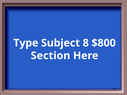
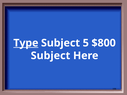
Type underline: none -> present
8: 8 -> 5
Section at (50, 56): Section -> Subject
